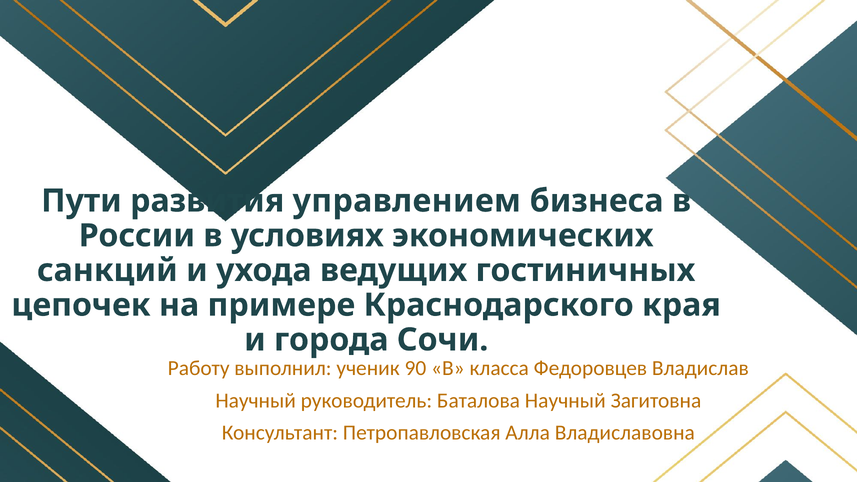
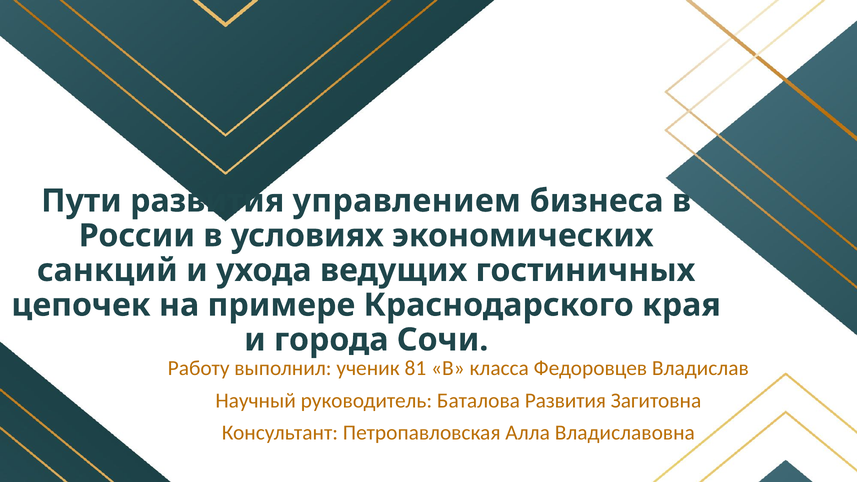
90: 90 -> 81
Баталова Научный: Научный -> Развития
